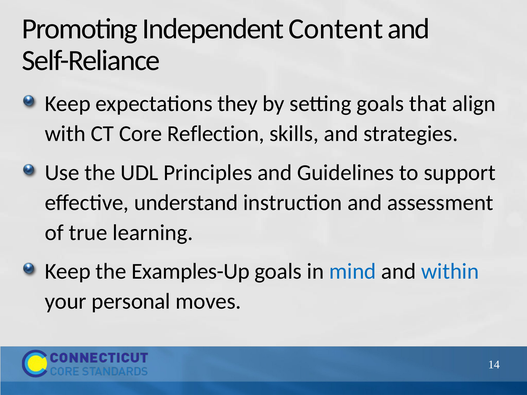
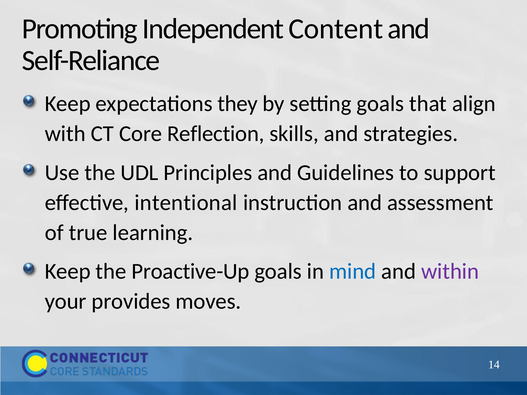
understand: understand -> intentional
Examples-Up: Examples-Up -> Proactive-Up
within colour: blue -> purple
personal: personal -> provides
